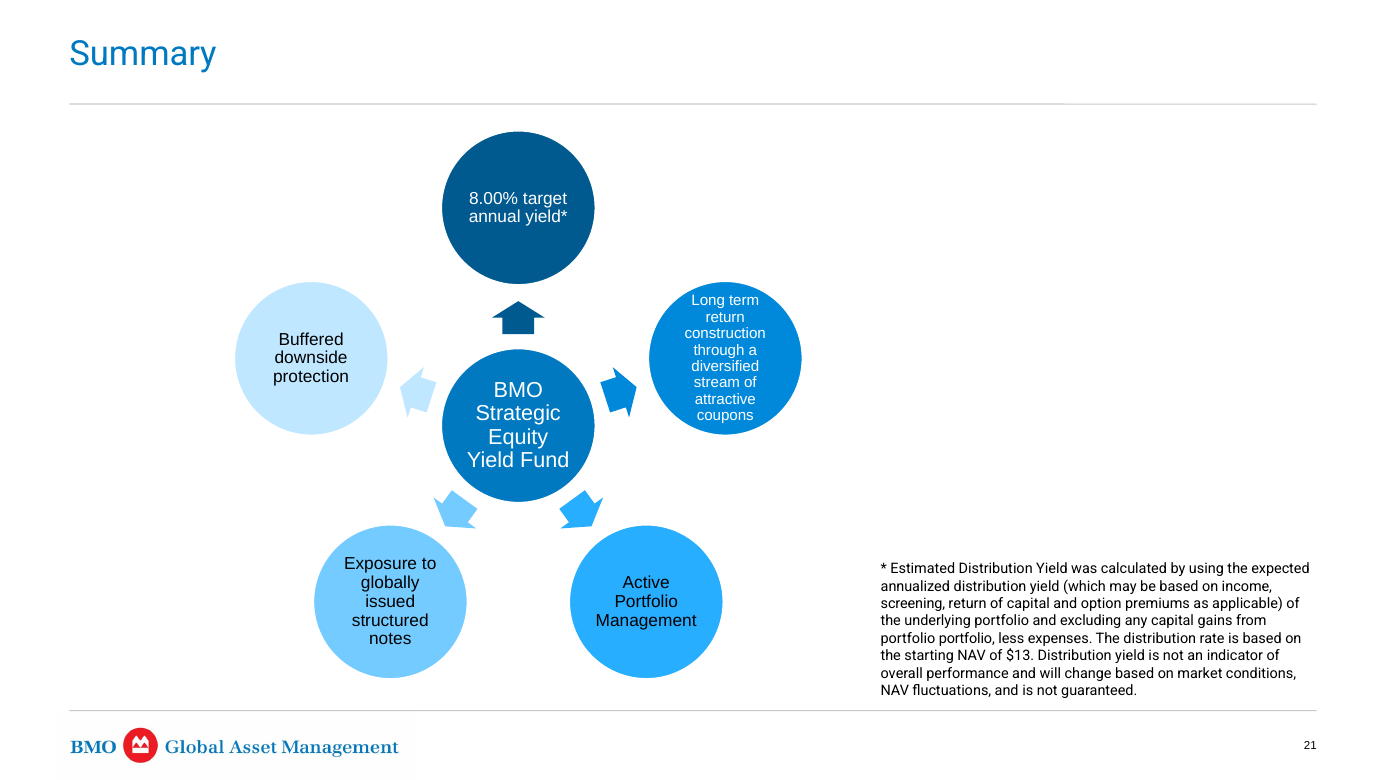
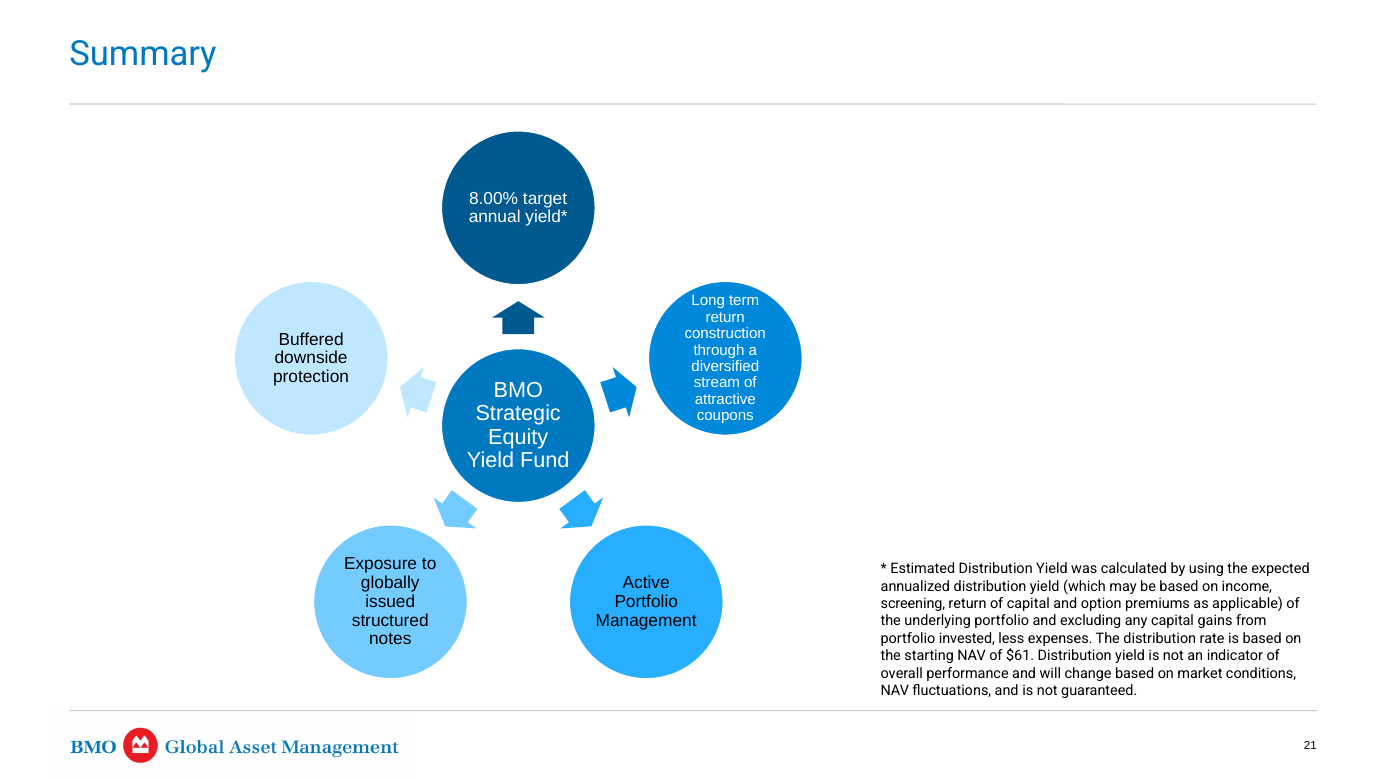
portfolio portfolio: portfolio -> invested
$13: $13 -> $61
